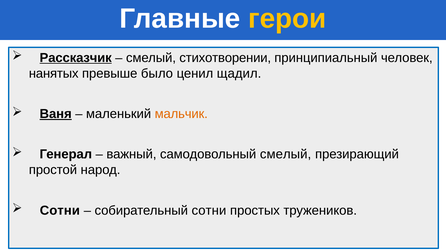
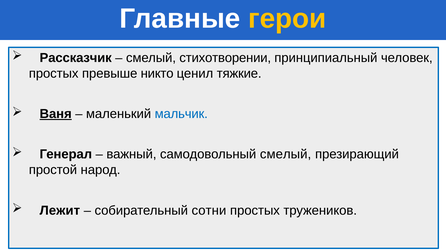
Рассказчик underline: present -> none
нанятых at (54, 73): нанятых -> простых
было: было -> никто
щадил: щадил -> тяжкие
мальчик colour: orange -> blue
Сотни at (60, 210): Сотни -> Лежит
